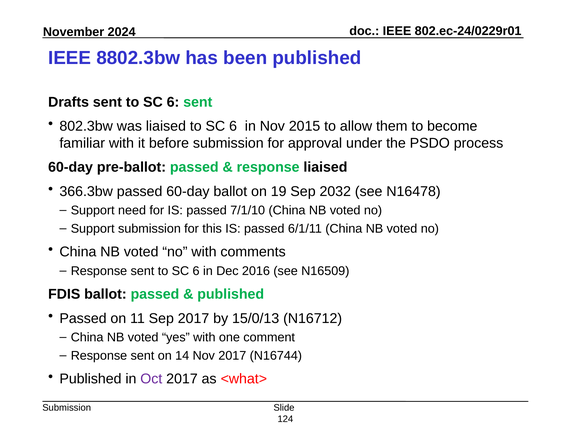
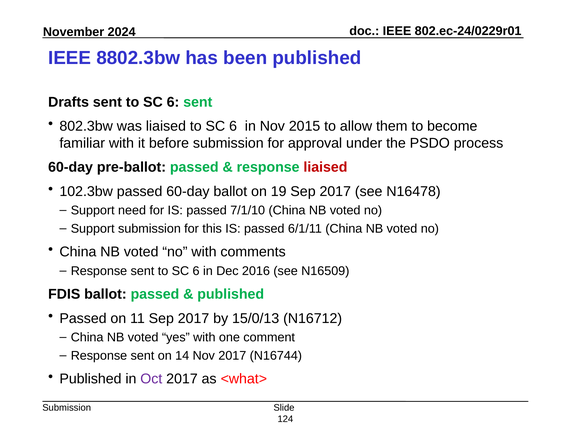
liaised at (325, 167) colour: black -> red
366.3bw: 366.3bw -> 102.3bw
19 Sep 2032: 2032 -> 2017
